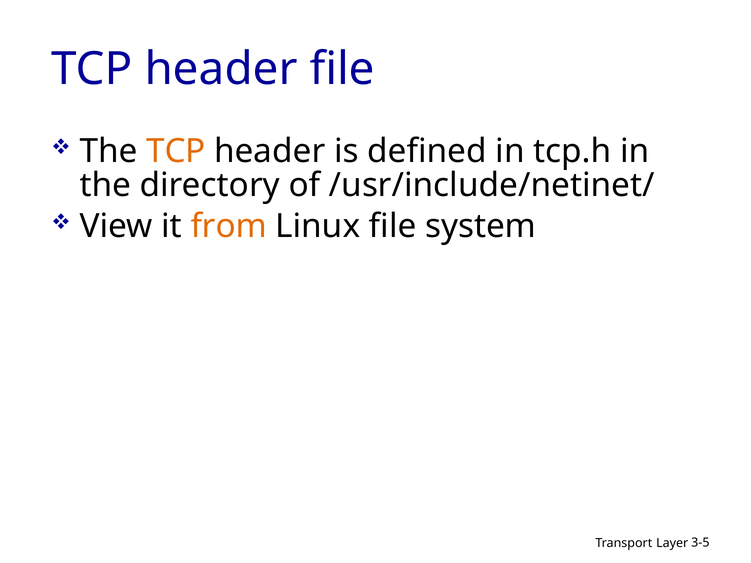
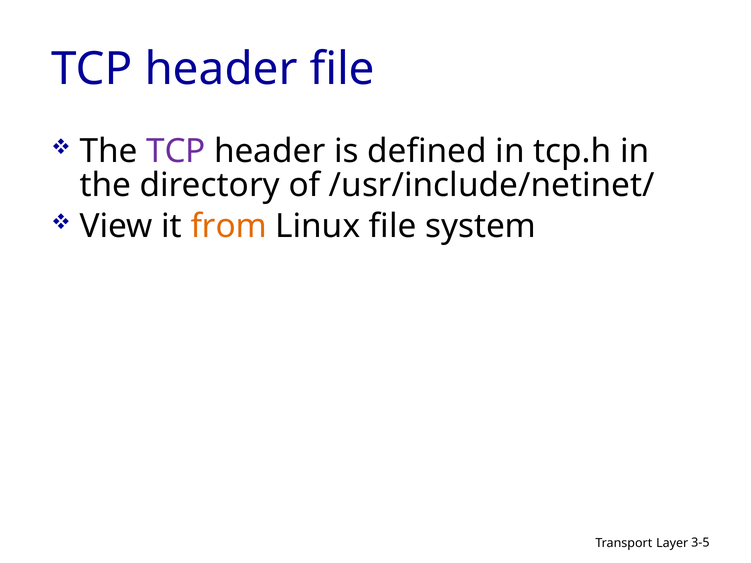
TCP at (176, 151) colour: orange -> purple
